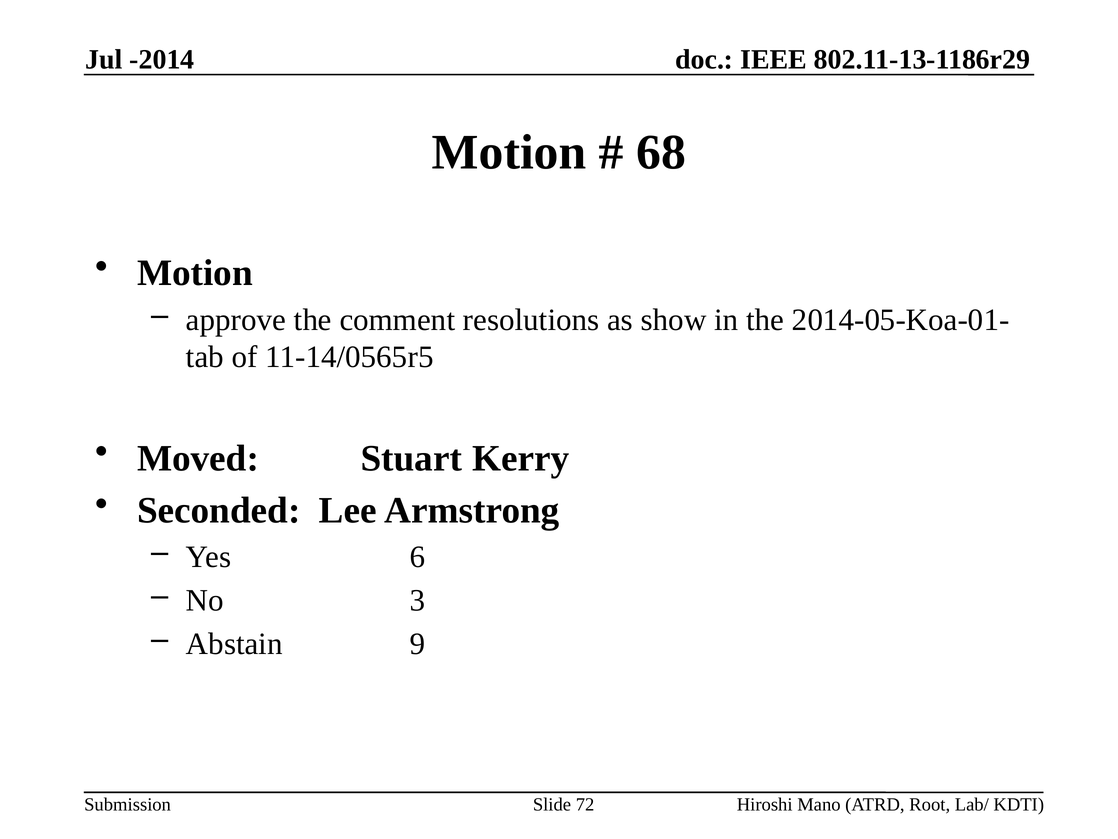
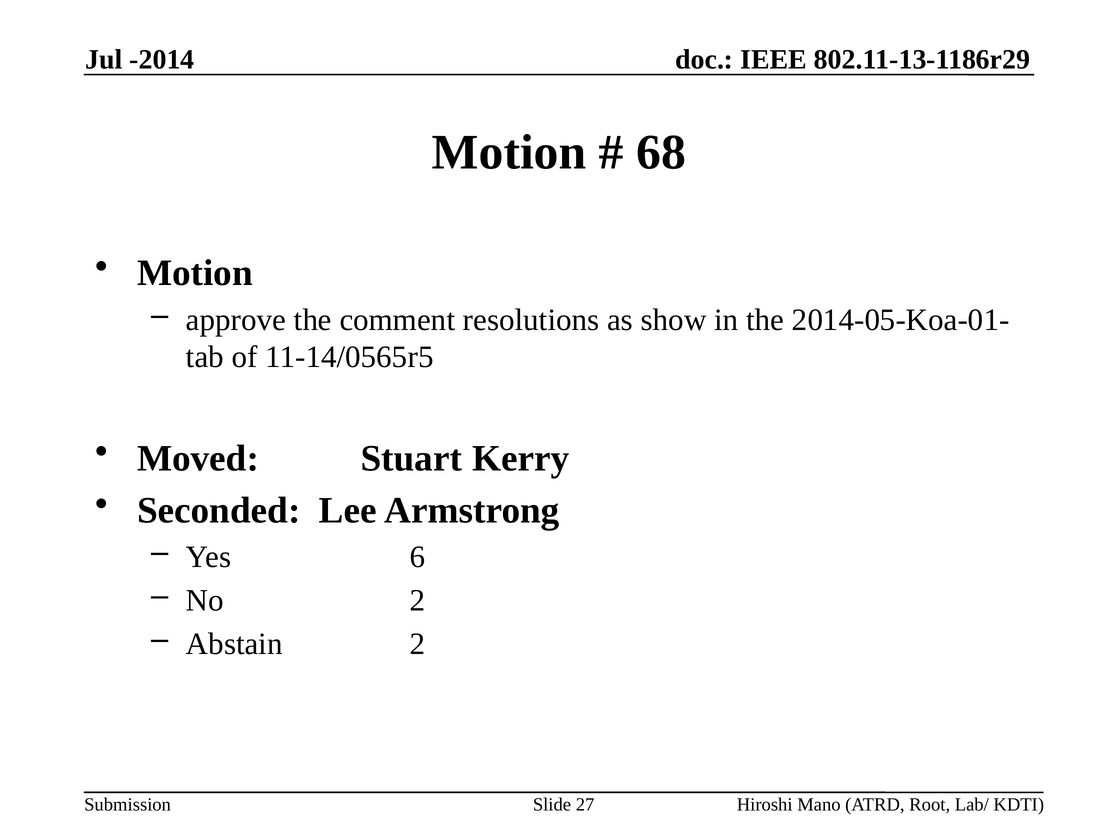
No 3: 3 -> 2
Abstain 9: 9 -> 2
72: 72 -> 27
